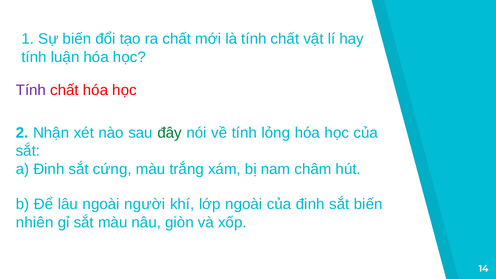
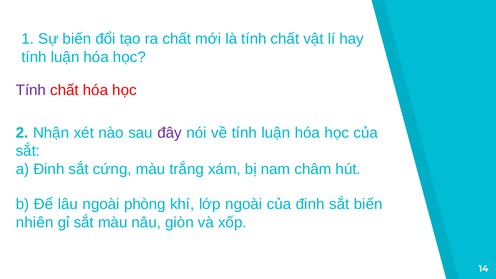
đây colour: green -> purple
về tính lỏng: lỏng -> luận
người: người -> phòng
